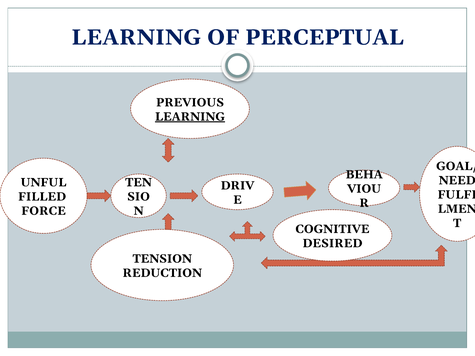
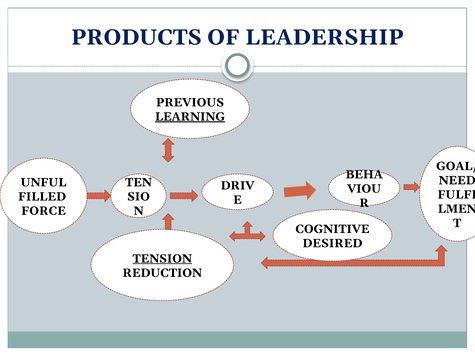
LEARNING at (136, 37): LEARNING -> PRODUCTS
PERCEPTUAL: PERCEPTUAL -> LEADERSHIP
TENSION underline: none -> present
